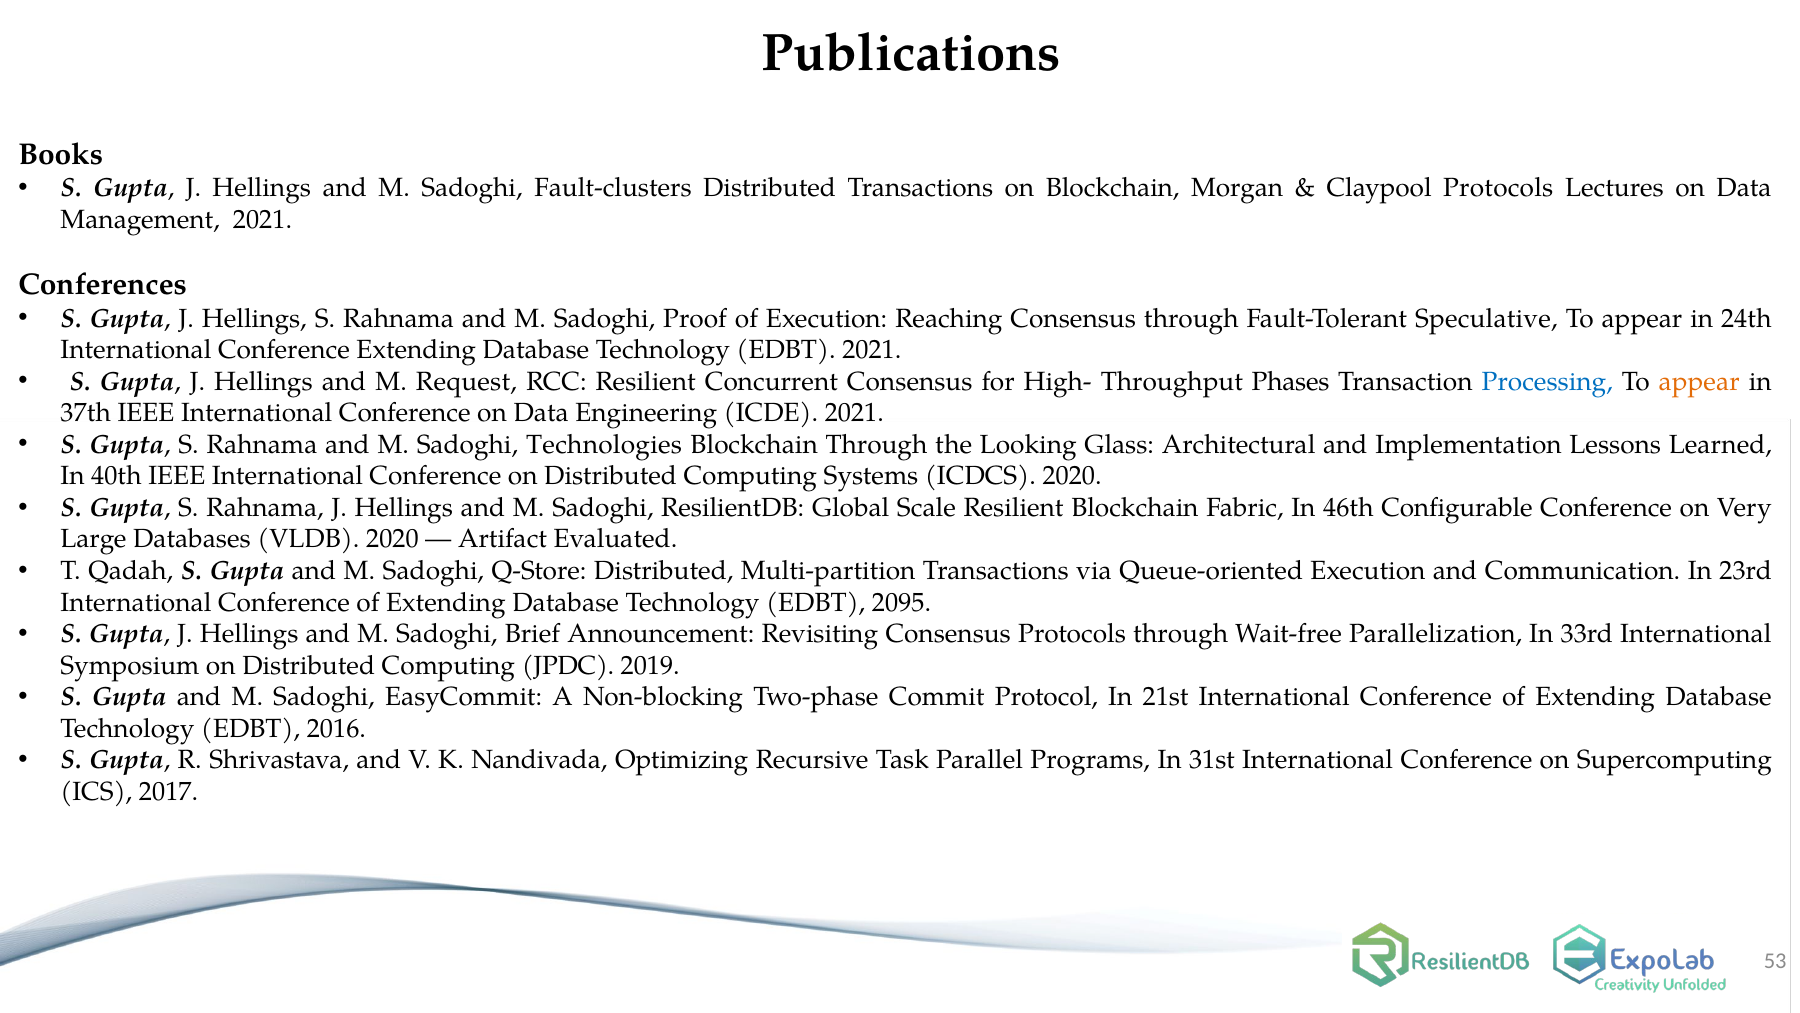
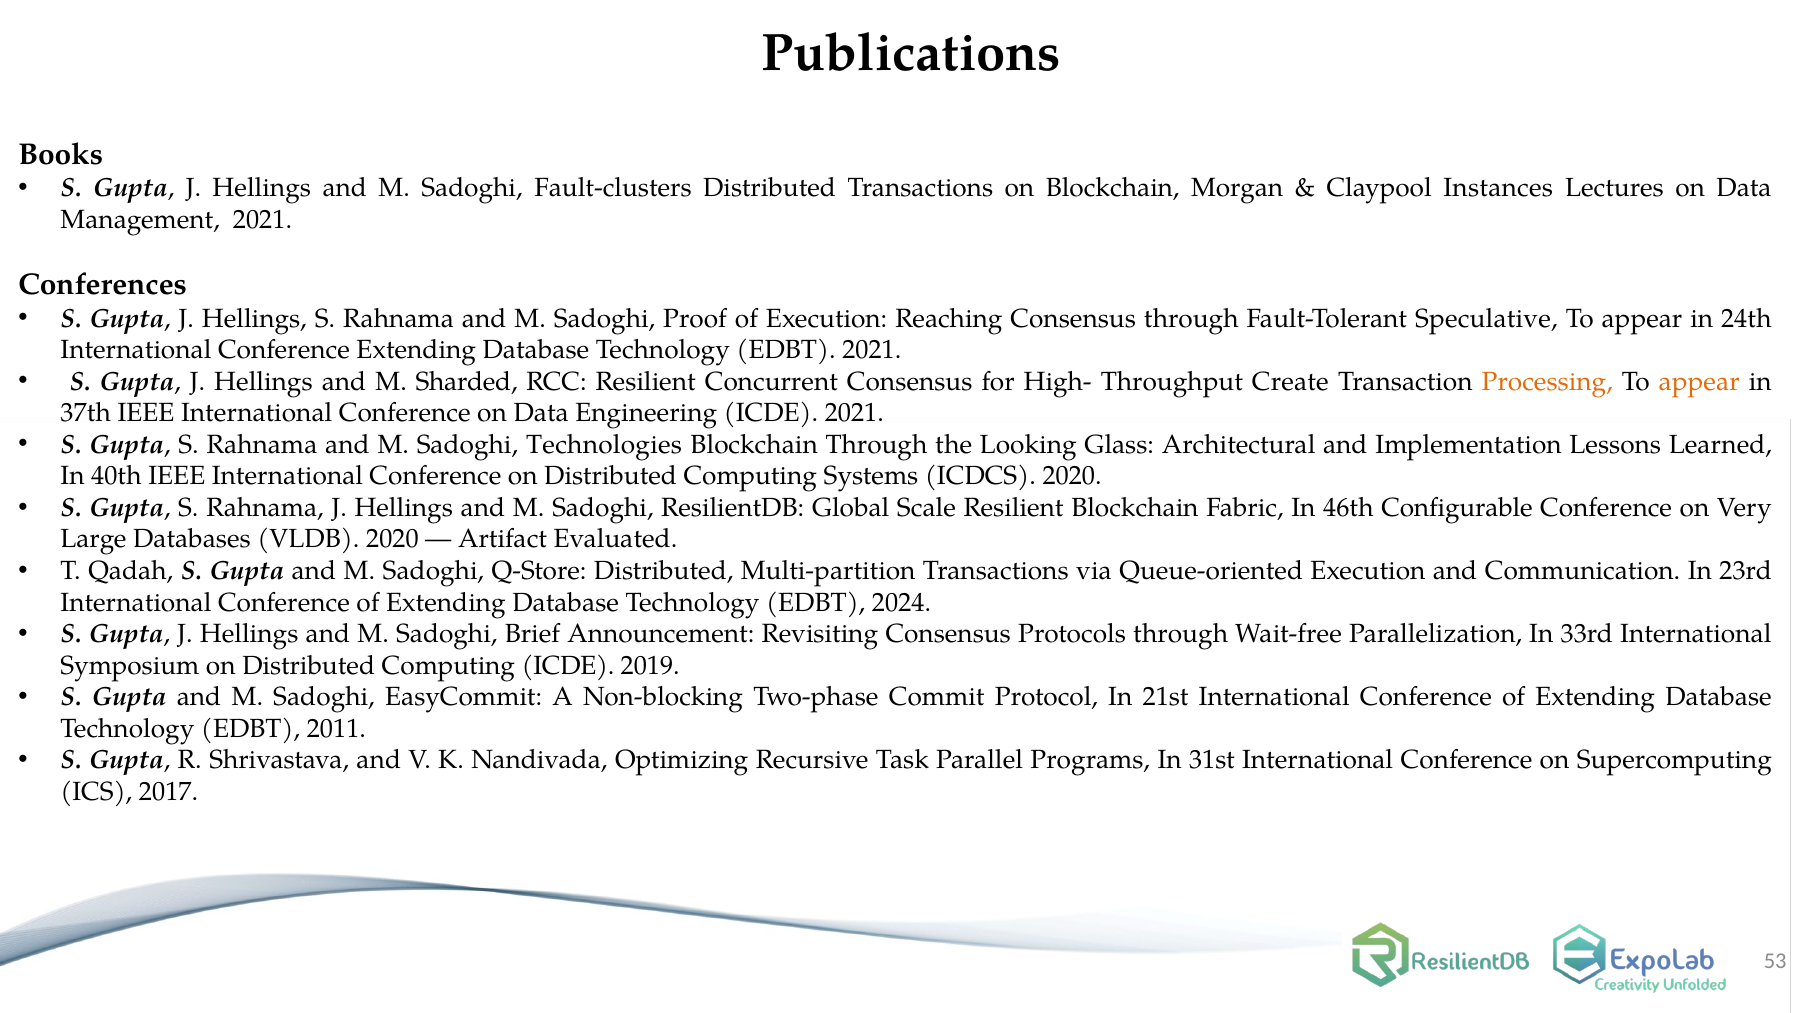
Claypool Protocols: Protocols -> Instances
Request: Request -> Sharded
Phases: Phases -> Create
Processing colour: blue -> orange
2095: 2095 -> 2024
Computing JPDC: JPDC -> ICDE
2016: 2016 -> 2011
